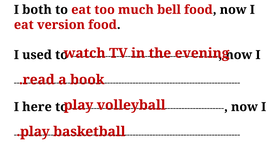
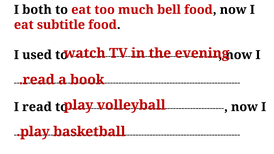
version: version -> subtitle
I here: here -> read
